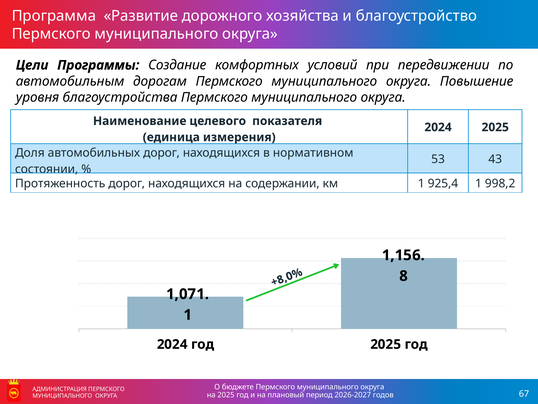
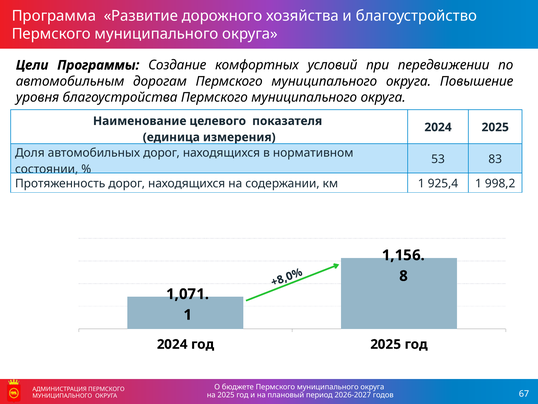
43: 43 -> 83
